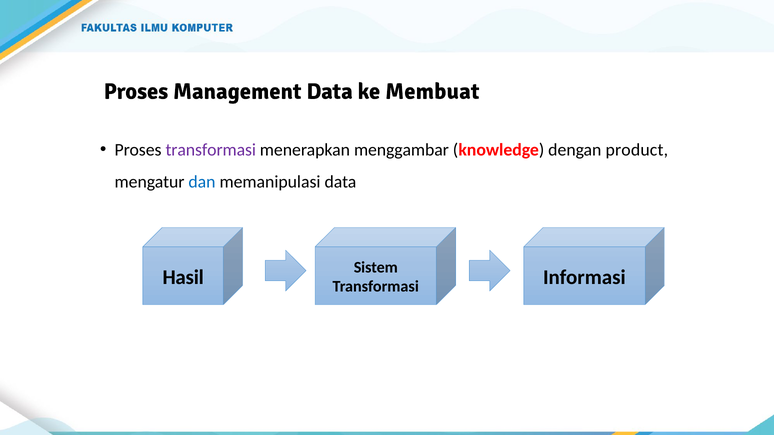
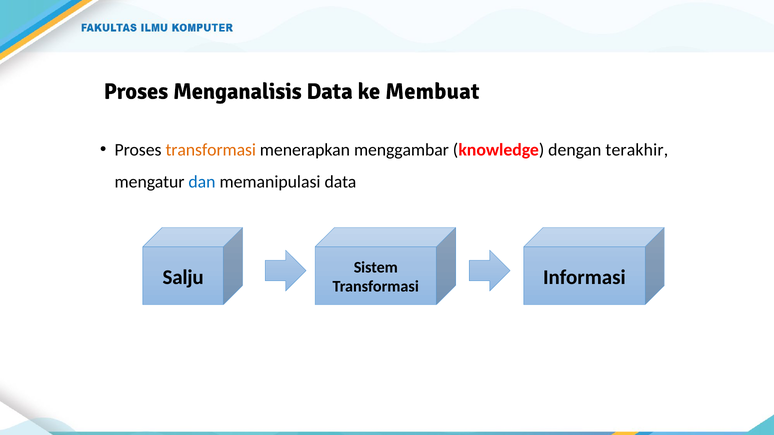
Management: Management -> Menganalisis
transformasi at (211, 150) colour: purple -> orange
product: product -> terakhir
Hasil: Hasil -> Salju
